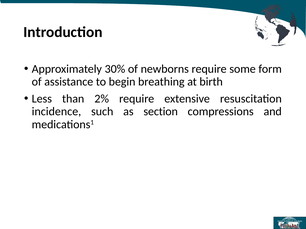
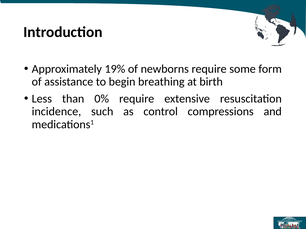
30%: 30% -> 19%
2%: 2% -> 0%
section: section -> control
